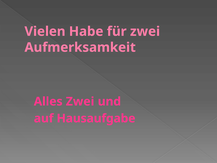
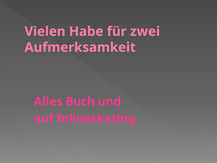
Alles Zwei: Zwei -> Buch
Hausaufgabe: Hausaufgabe -> Inlineskating
